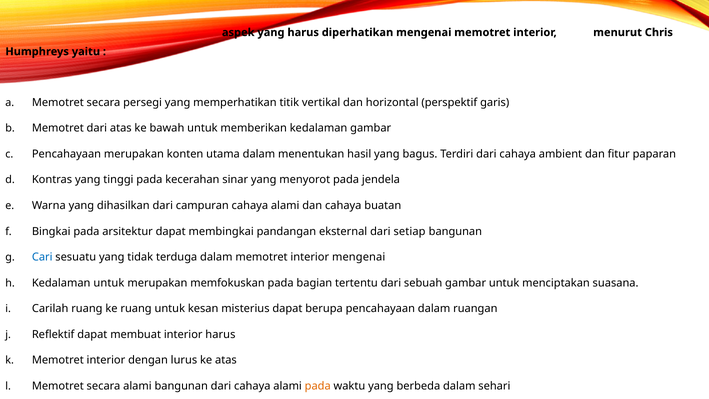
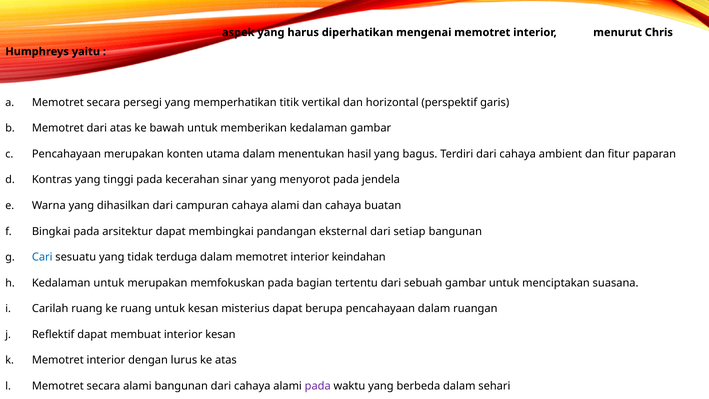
interior mengenai: mengenai -> keindahan
interior harus: harus -> kesan
pada at (318, 386) colour: orange -> purple
